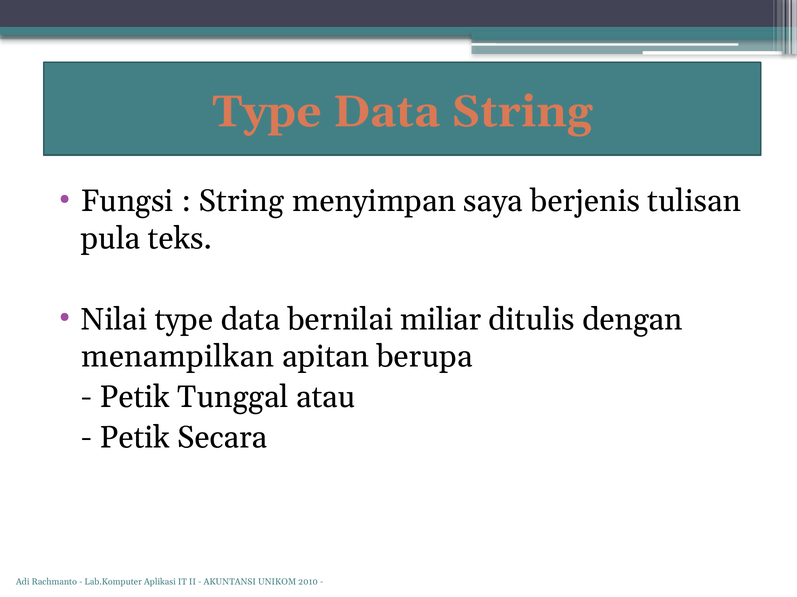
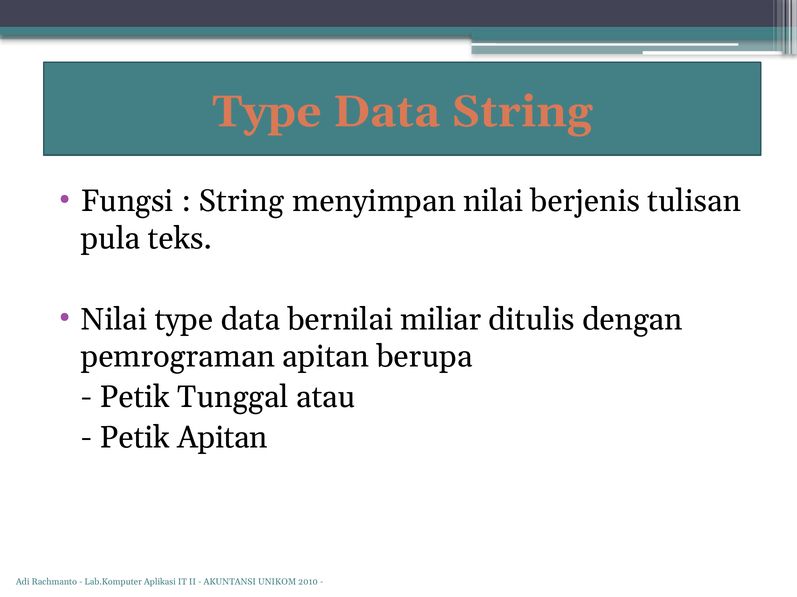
menyimpan saya: saya -> nilai
menampilkan: menampilkan -> pemrograman
Petik Secara: Secara -> Apitan
